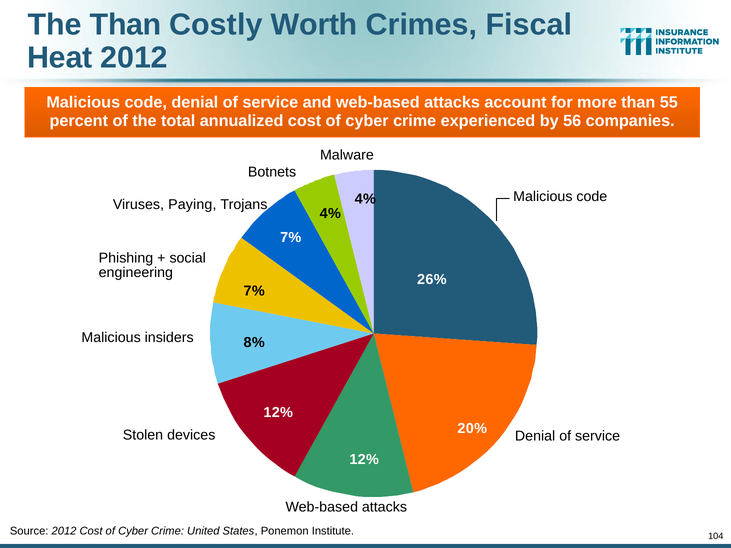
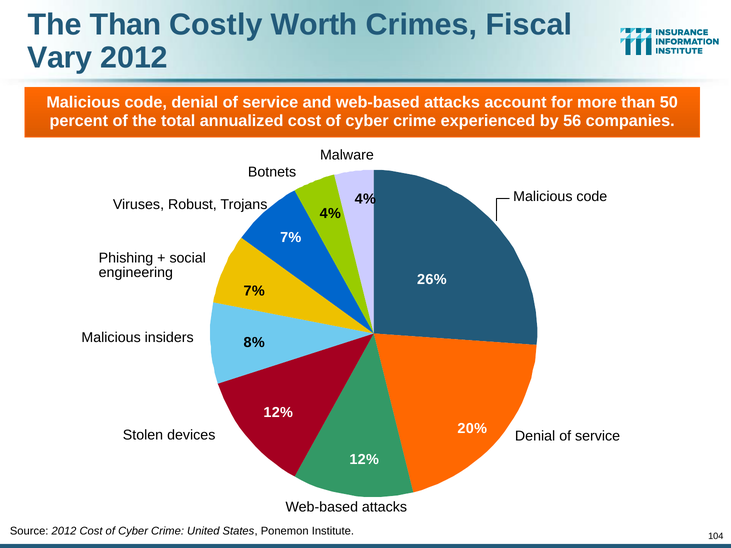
Heat: Heat -> Vary
55: 55 -> 50
Paying: Paying -> Robust
